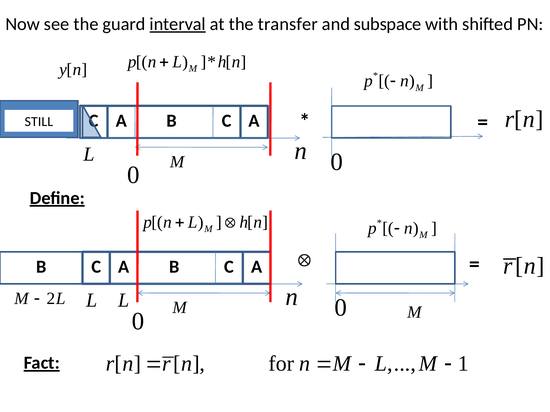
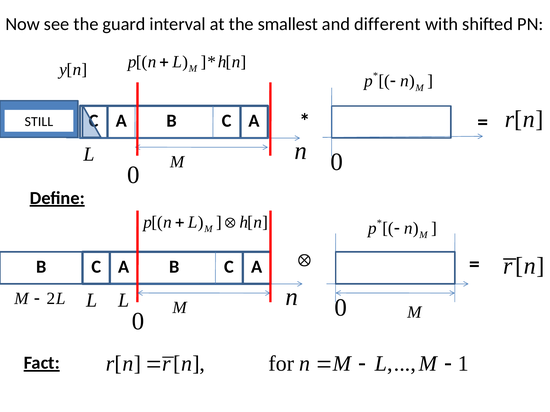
interval underline: present -> none
transfer: transfer -> smallest
subspace: subspace -> different
